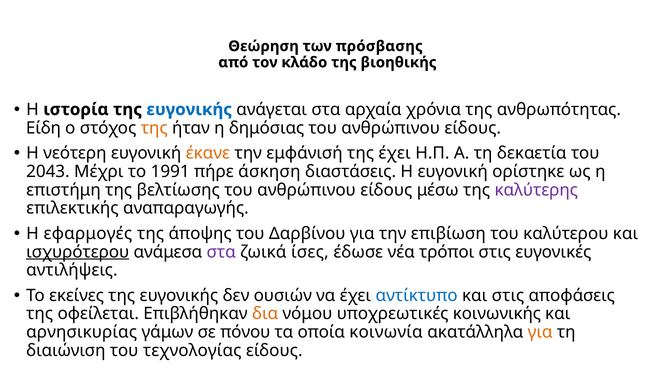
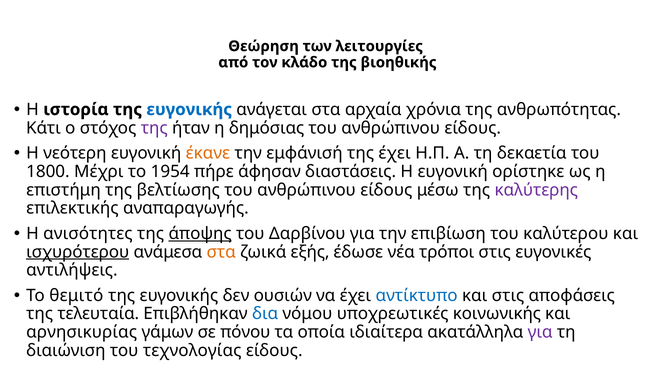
πρόσβασης: πρόσβασης -> λειτουργίες
Είδη: Είδη -> Κάτι
της at (154, 128) colour: orange -> purple
2043: 2043 -> 1800
1991: 1991 -> 1954
άσκηση: άσκηση -> άφησαν
εφαρμογές: εφαρμογές -> ανισότητες
άποψης underline: none -> present
στα at (221, 252) colour: purple -> orange
ίσες: ίσες -> εξής
εκείνες: εκείνες -> θεμιτό
οφείλεται: οφείλεται -> τελευταία
δια colour: orange -> blue
κοινωνία: κοινωνία -> ιδιαίτερα
για at (540, 333) colour: orange -> purple
